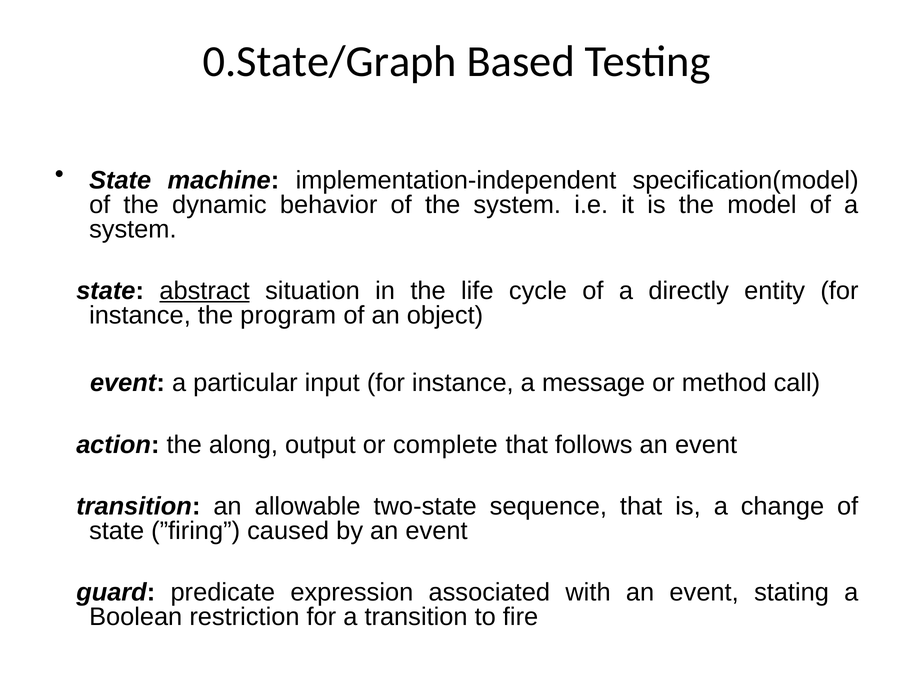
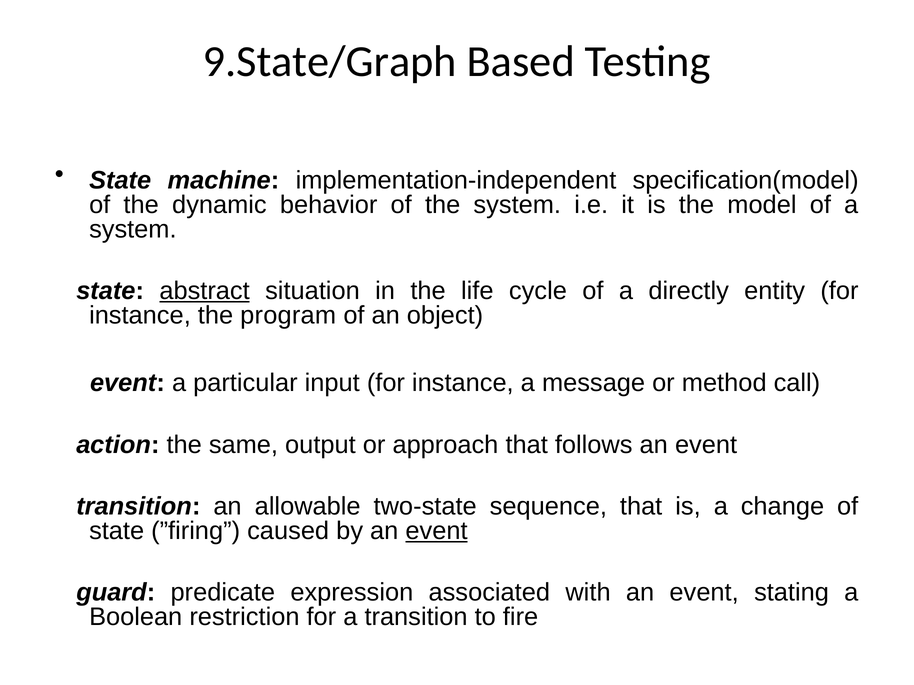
0.State/Graph: 0.State/Graph -> 9.State/Graph
along: along -> same
complete: complete -> approach
event at (436, 531) underline: none -> present
